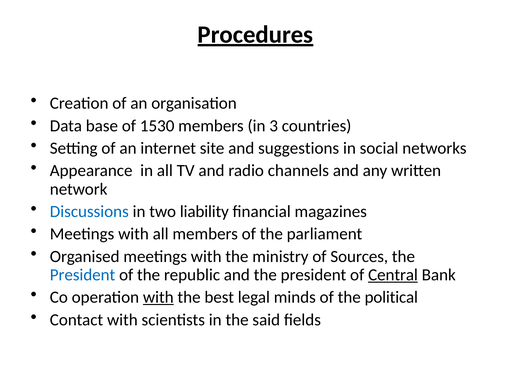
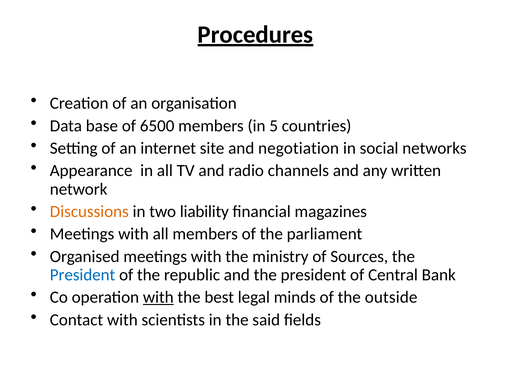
1530: 1530 -> 6500
3: 3 -> 5
suggestions: suggestions -> negotiation
Discussions colour: blue -> orange
Central underline: present -> none
political: political -> outside
